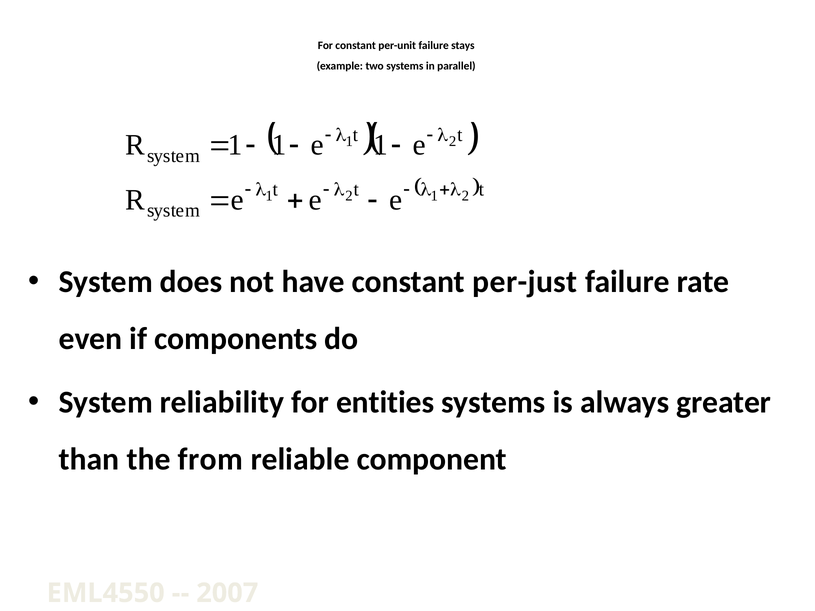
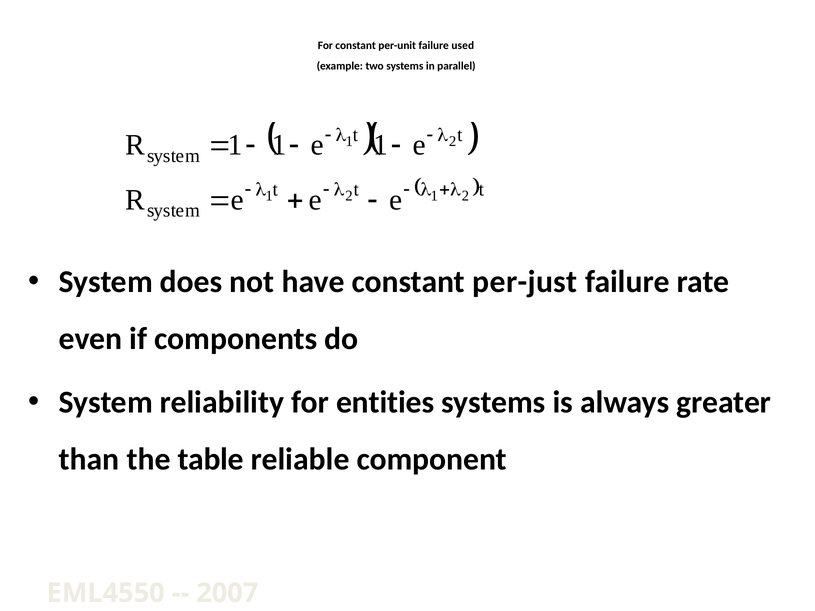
stays: stays -> used
from: from -> table
